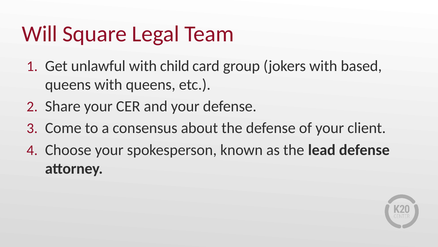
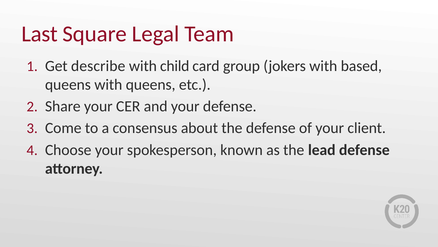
Will: Will -> Last
unlawful: unlawful -> describe
